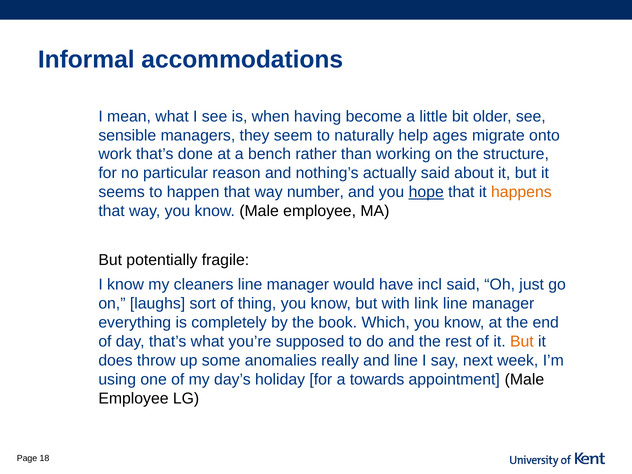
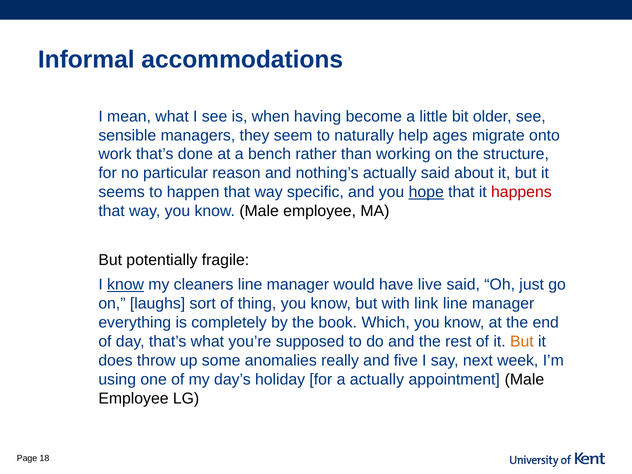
number: number -> specific
happens colour: orange -> red
know at (126, 285) underline: none -> present
incl: incl -> live
and line: line -> five
a towards: towards -> actually
